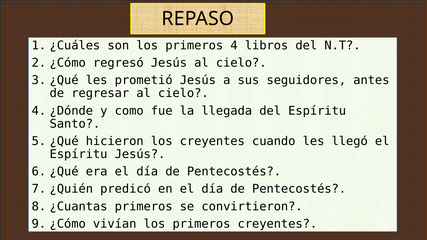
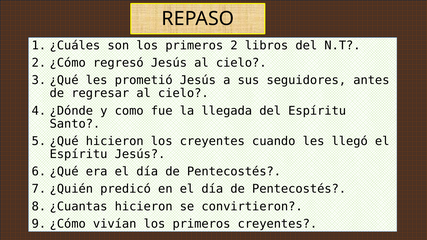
primeros 4: 4 -> 2
¿Cuantas primeros: primeros -> hicieron
